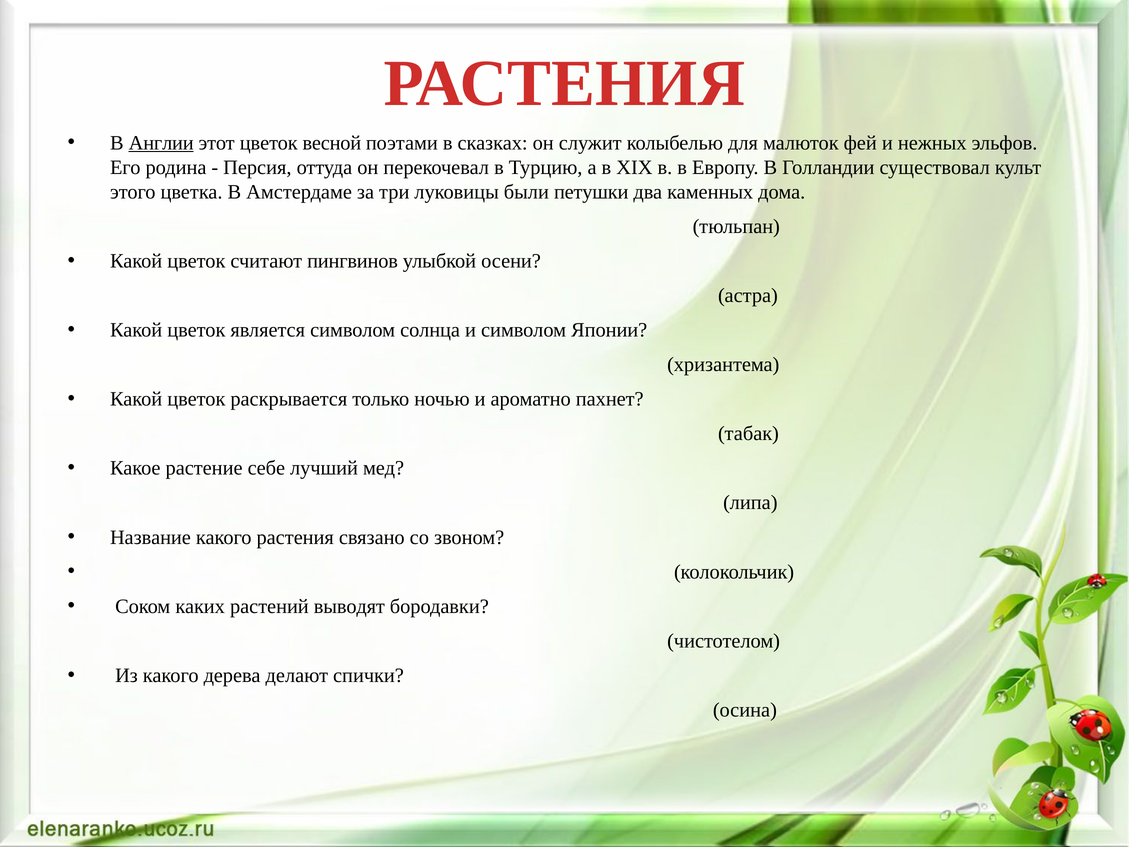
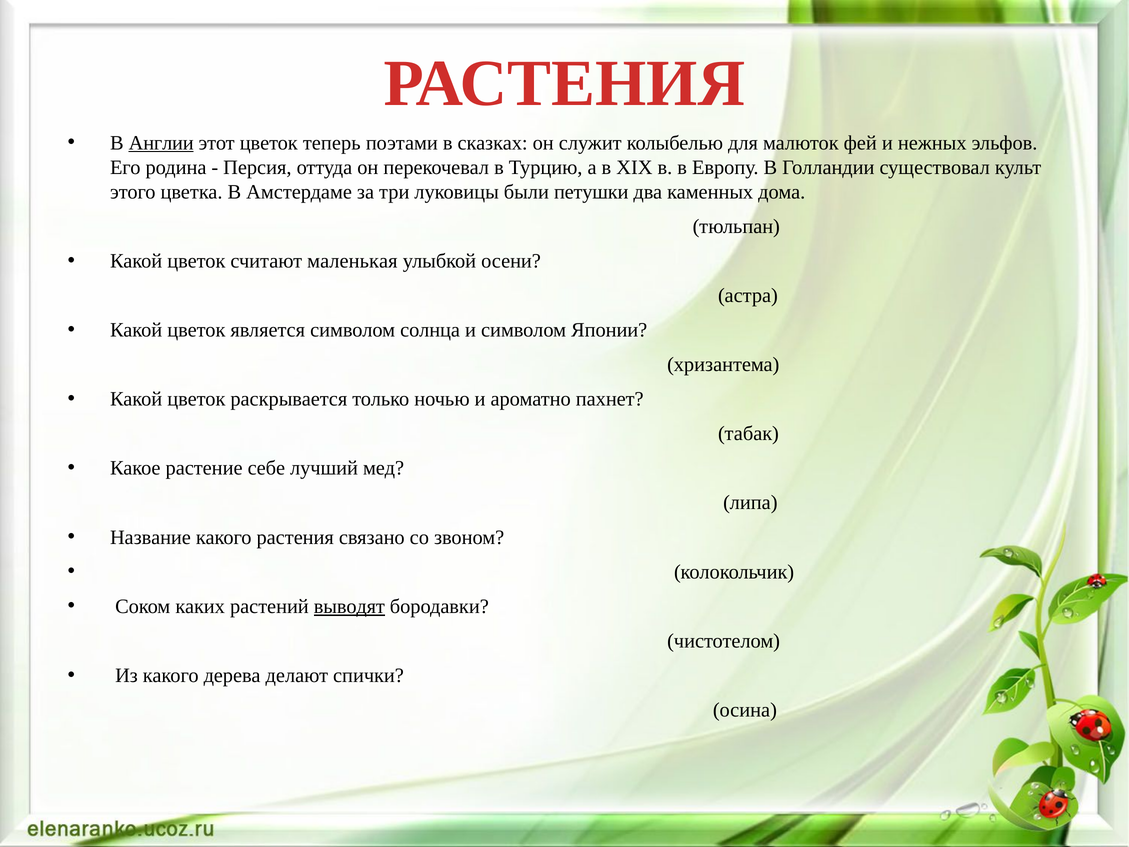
весной: весной -> теперь
пингвинов: пингвинов -> маленькая
выводят underline: none -> present
